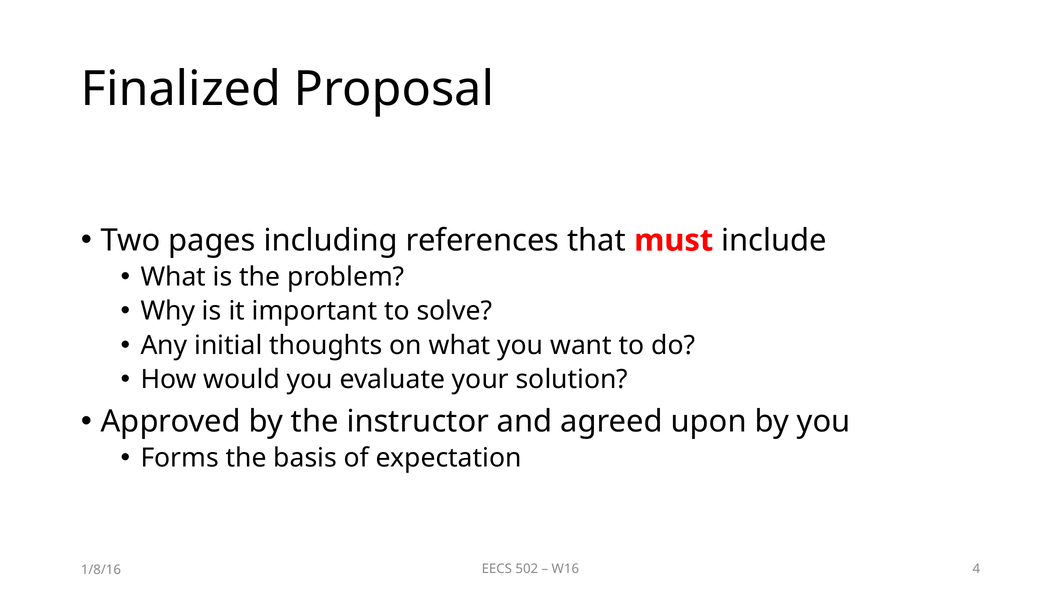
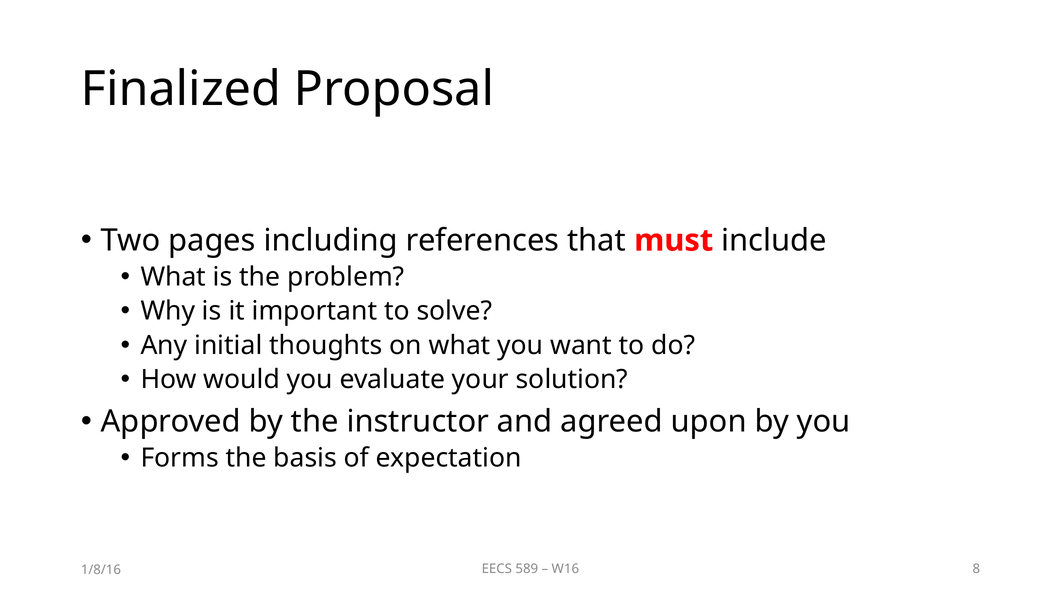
502: 502 -> 589
4: 4 -> 8
